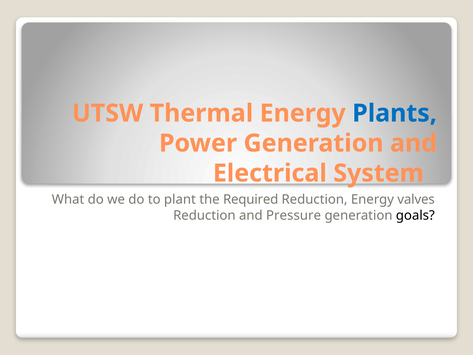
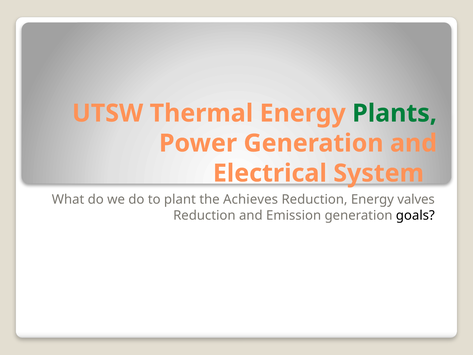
Plants colour: blue -> green
Required: Required -> Achieves
Pressure: Pressure -> Emission
